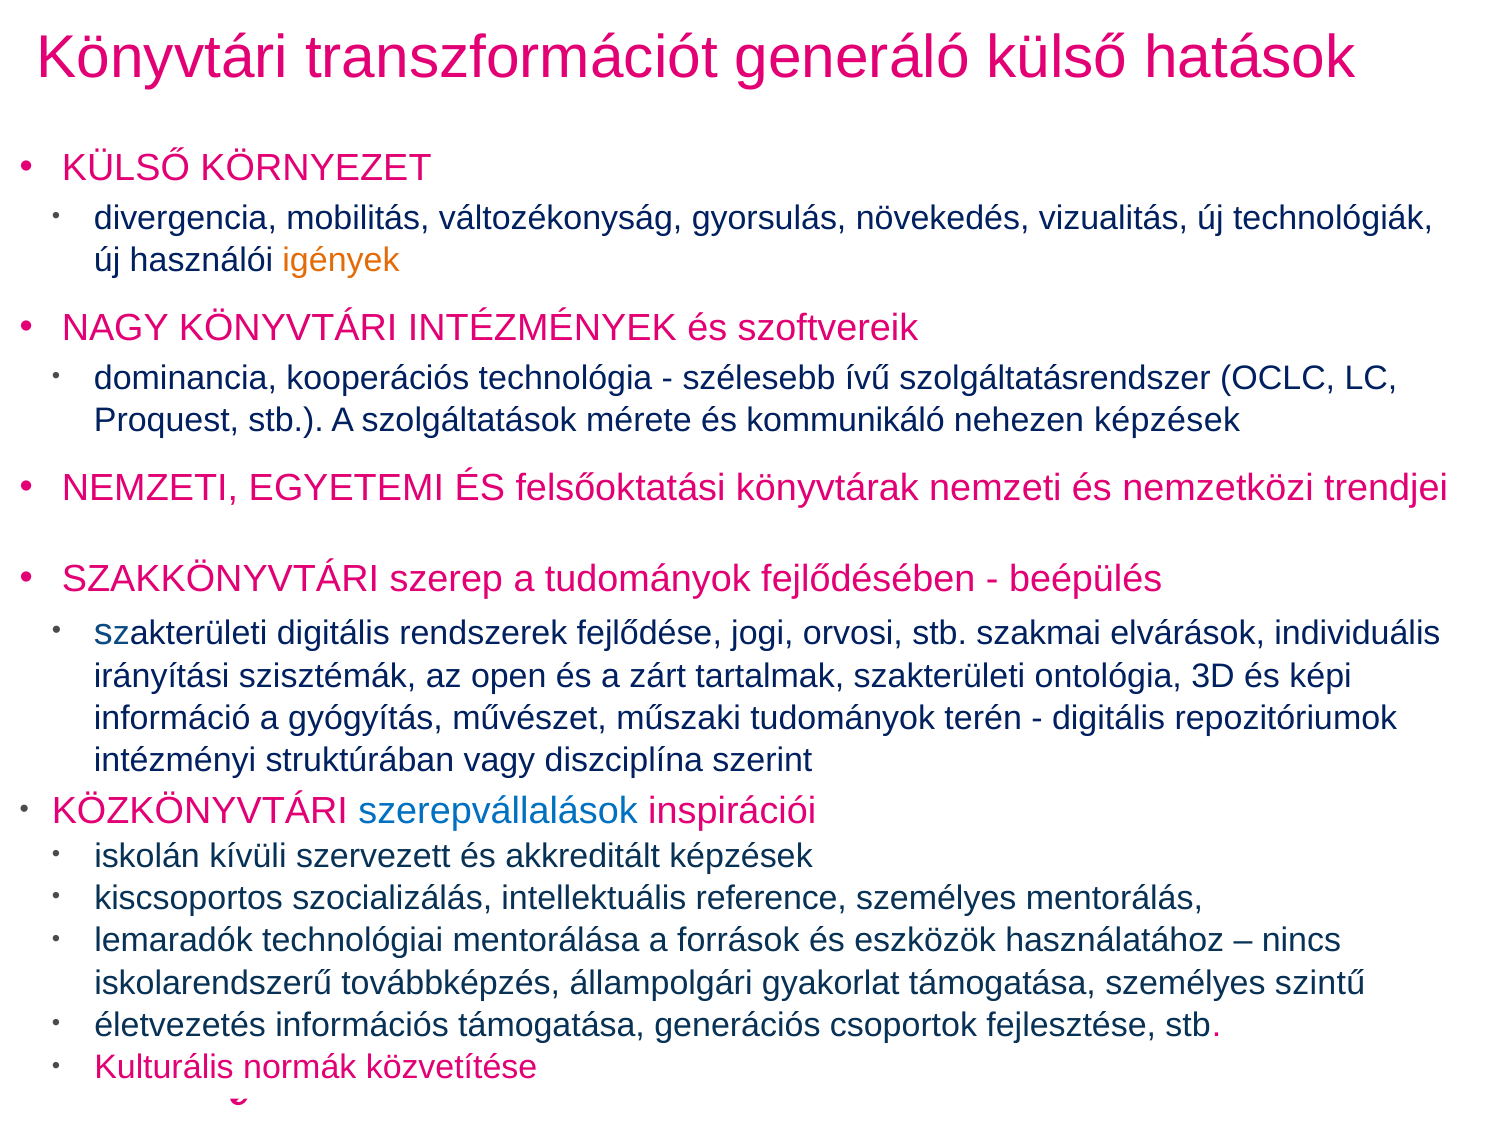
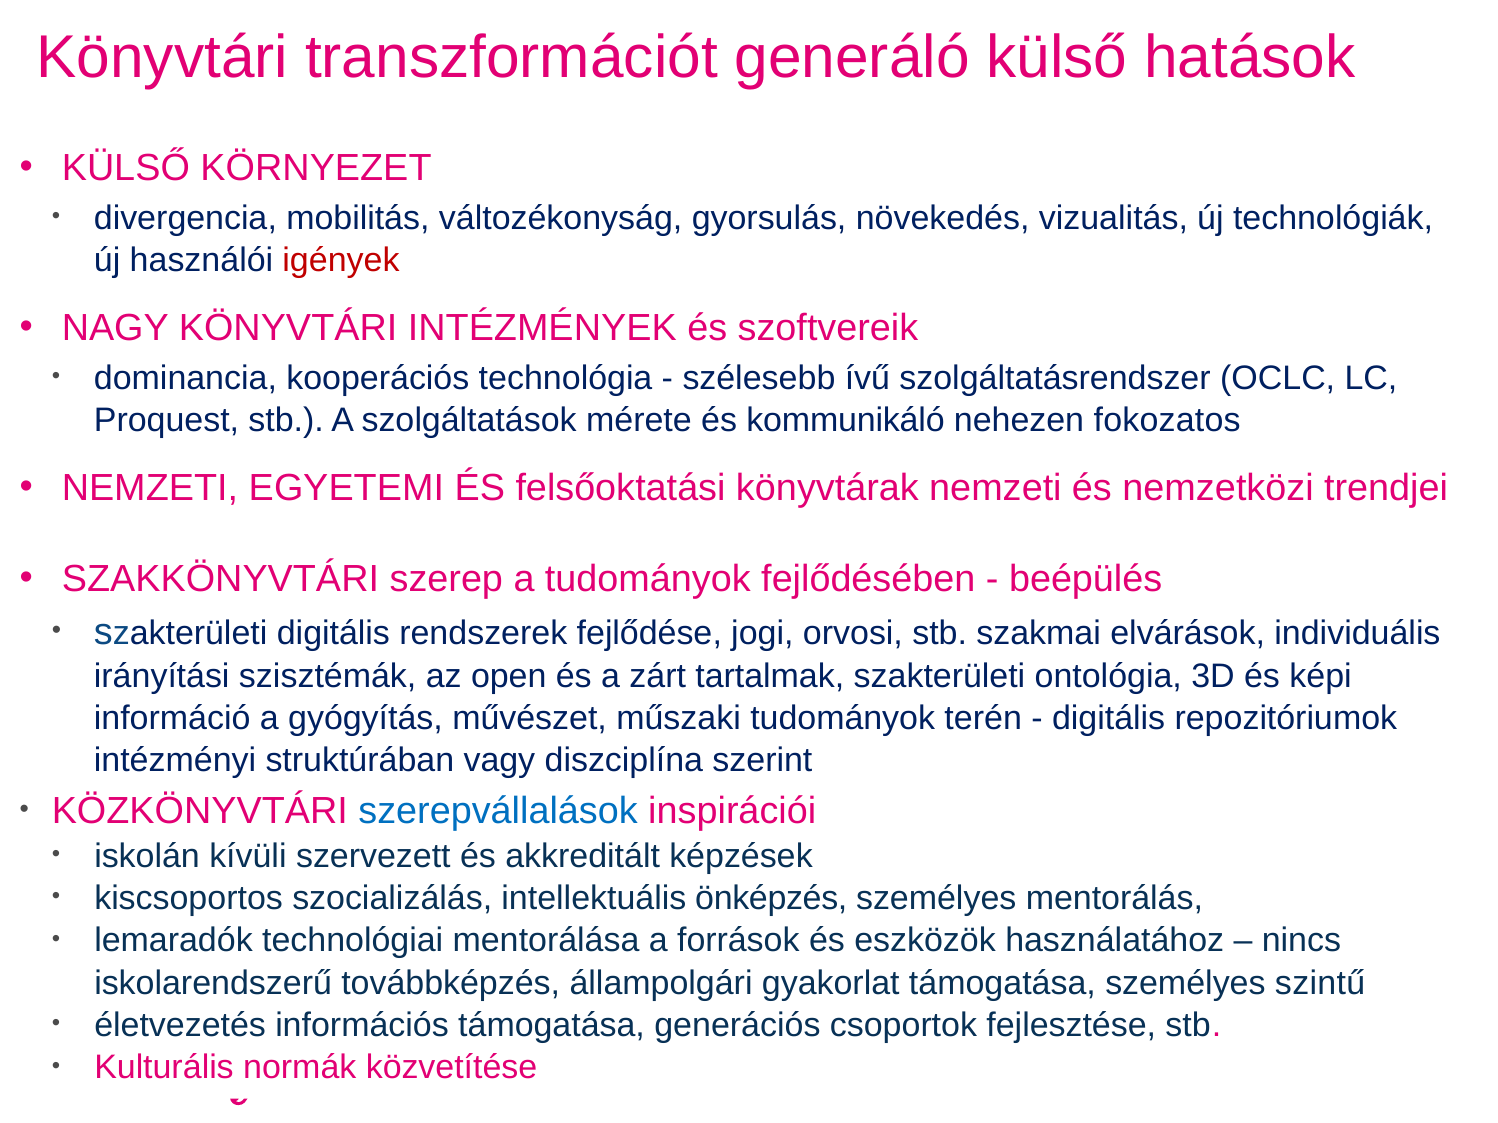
igények colour: orange -> red
nehezen képzések: képzések -> fokozatos
reference: reference -> önképzés
